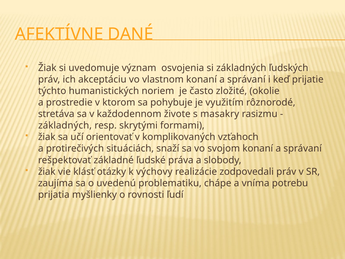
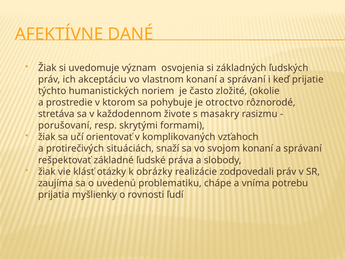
využitím: využitím -> otroctvo
základných at (65, 125): základných -> porušovaní
výchovy: výchovy -> obrázky
